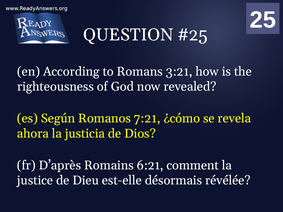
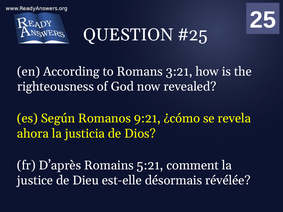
7:21: 7:21 -> 9:21
6:21: 6:21 -> 5:21
